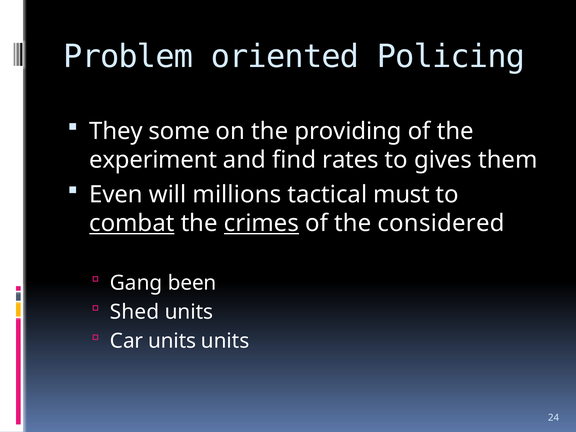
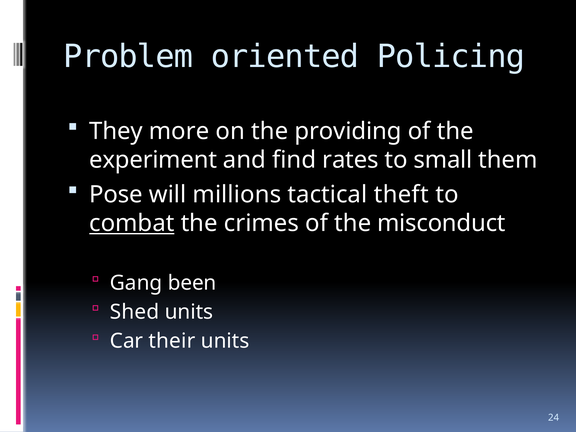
some: some -> more
gives: gives -> small
Even: Even -> Pose
must: must -> theft
crimes underline: present -> none
considered: considered -> misconduct
Car units: units -> their
